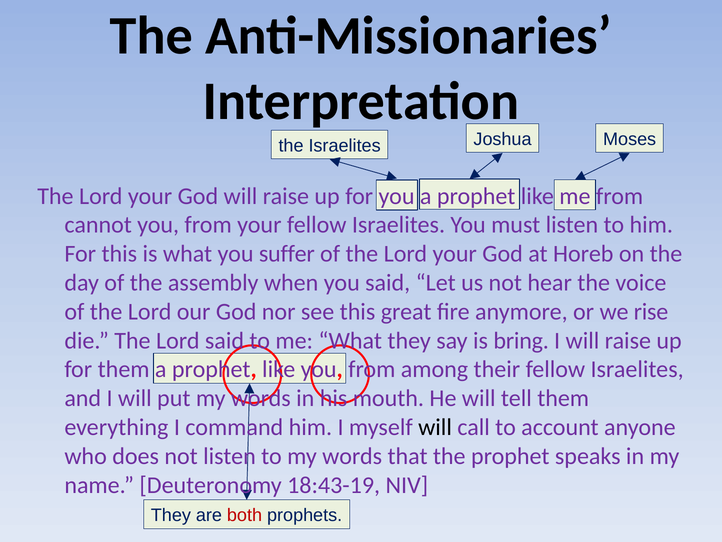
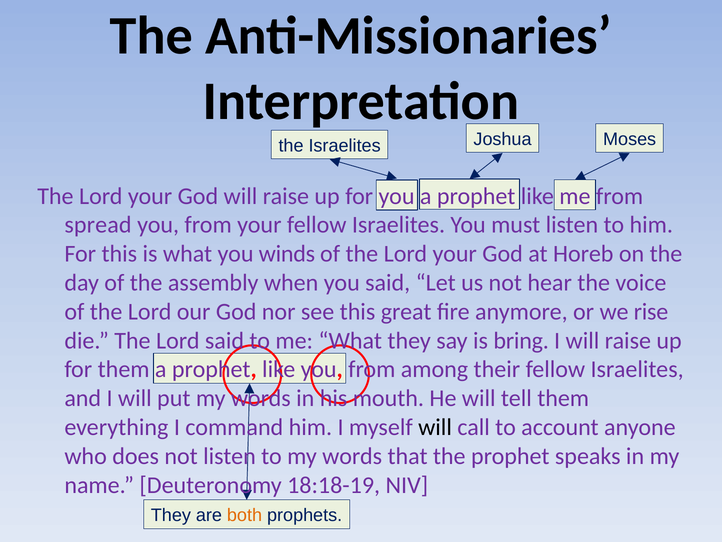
cannot: cannot -> spread
suffer: suffer -> winds
18:43-19: 18:43-19 -> 18:18-19
both colour: red -> orange
